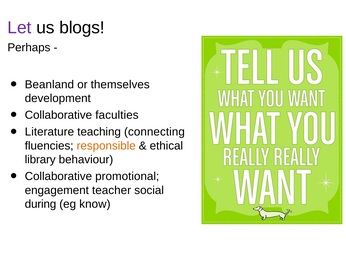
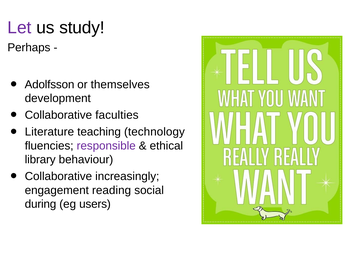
blogs: blogs -> study
Beanland: Beanland -> Adolfsson
connecting: connecting -> technology
responsible colour: orange -> purple
promotional: promotional -> increasingly
teacher: teacher -> reading
know: know -> users
